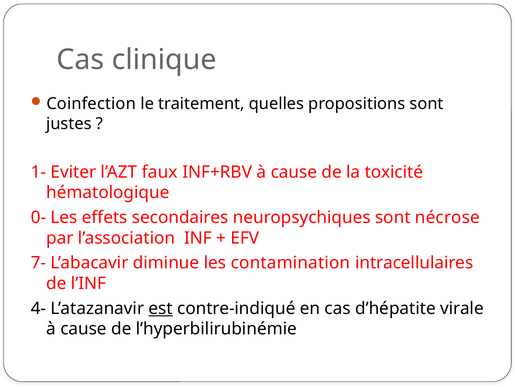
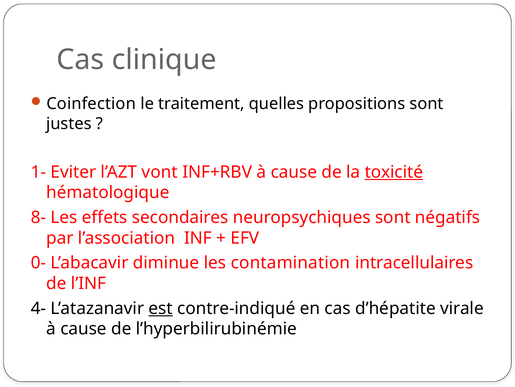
faux: faux -> vont
toxicité underline: none -> present
0-: 0- -> 8-
nécrose: nécrose -> négatifs
7-: 7- -> 0-
